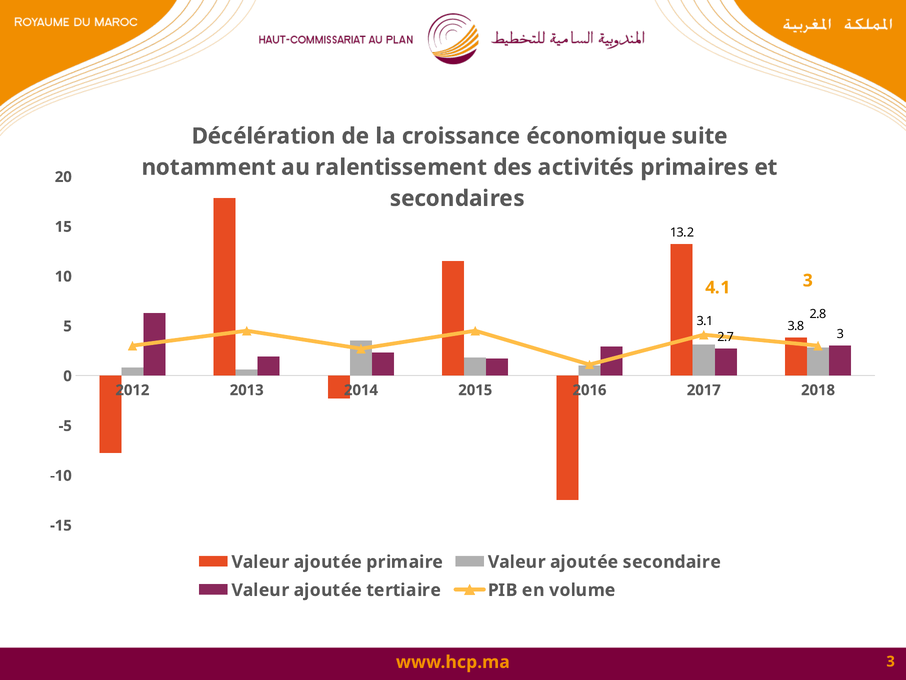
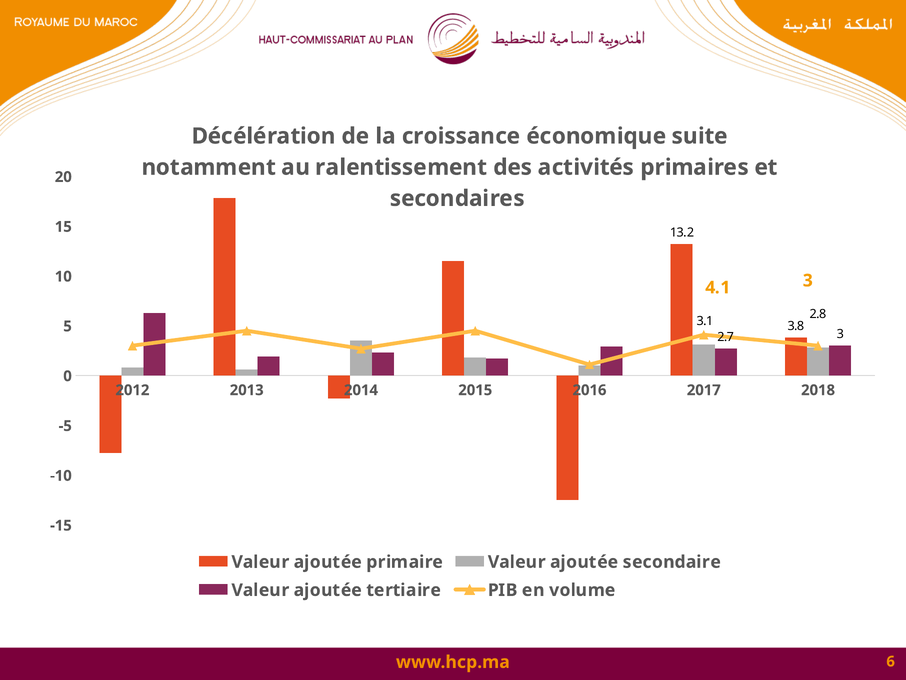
3 at (891, 661): 3 -> 6
